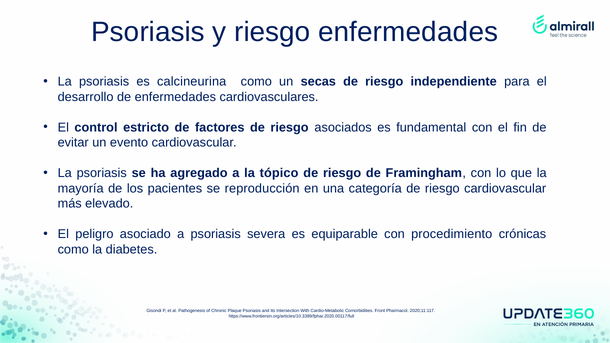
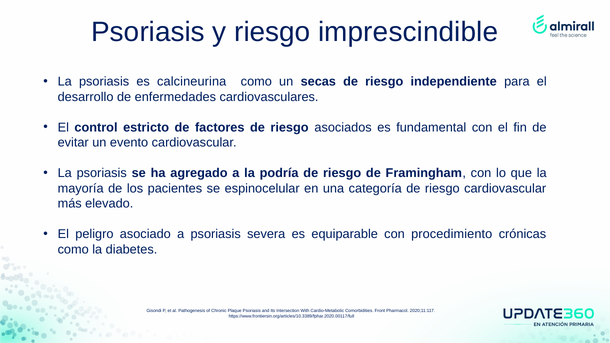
riesgo enfermedades: enfermedades -> imprescindible
tópico: tópico -> podría
reproducción: reproducción -> espinocelular
